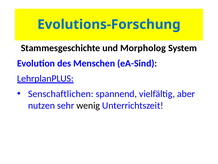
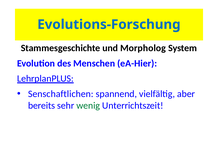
eA-Sind: eA-Sind -> eA-Hier
nutzen: nutzen -> bereits
wenig colour: black -> green
